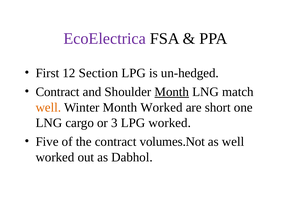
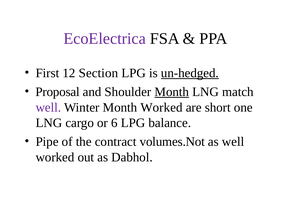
un-hedged underline: none -> present
Contract at (58, 92): Contract -> Proposal
well at (48, 108) colour: orange -> purple
3: 3 -> 6
LPG worked: worked -> balance
Five: Five -> Pipe
